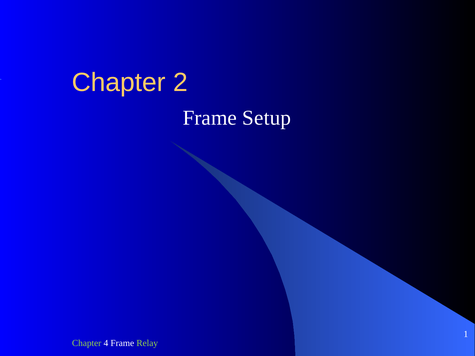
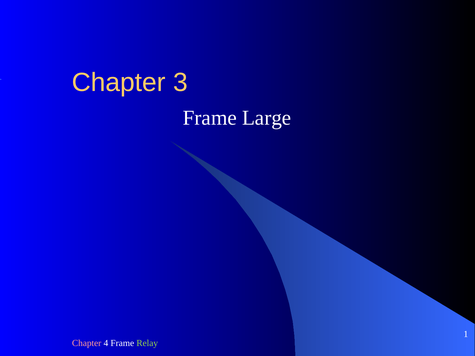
2: 2 -> 3
Setup: Setup -> Large
Chapter at (87, 343) colour: light green -> pink
